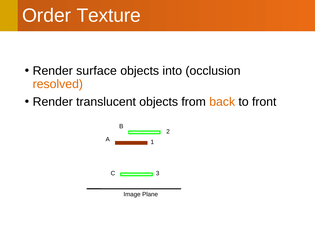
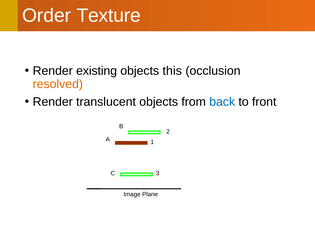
surface: surface -> existing
into: into -> this
back colour: orange -> blue
